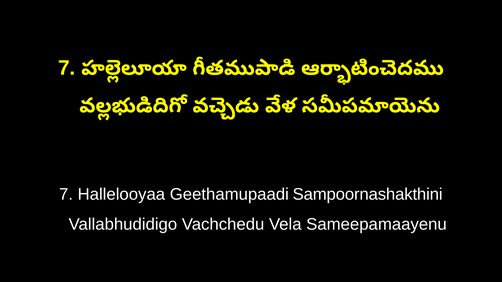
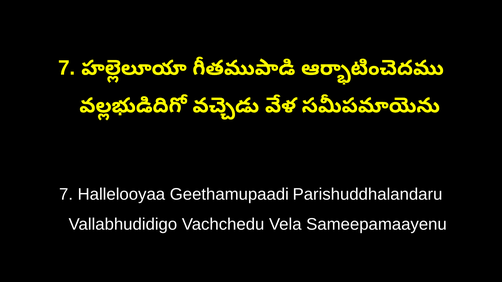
Sampoornashakthini: Sampoornashakthini -> Parishuddhalandaru
